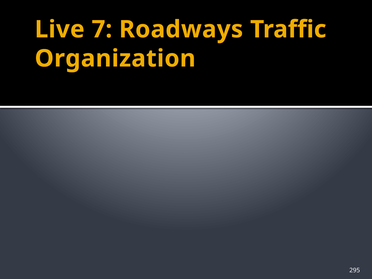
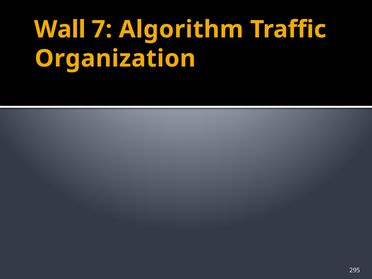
Live: Live -> Wall
Roadways: Roadways -> Algorithm
